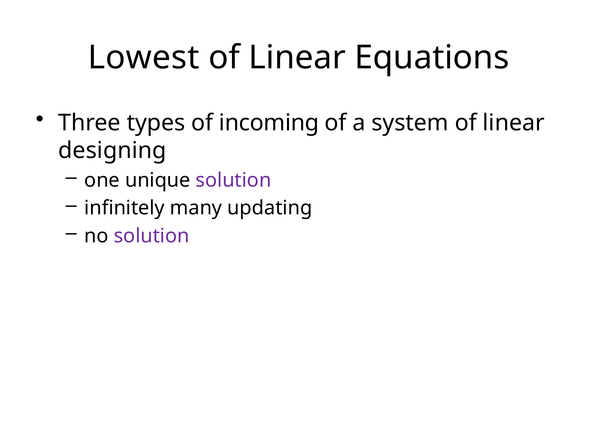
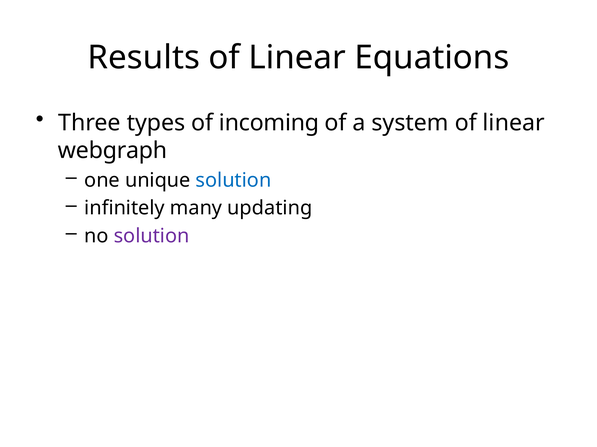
Lowest: Lowest -> Results
designing: designing -> webgraph
solution at (233, 181) colour: purple -> blue
